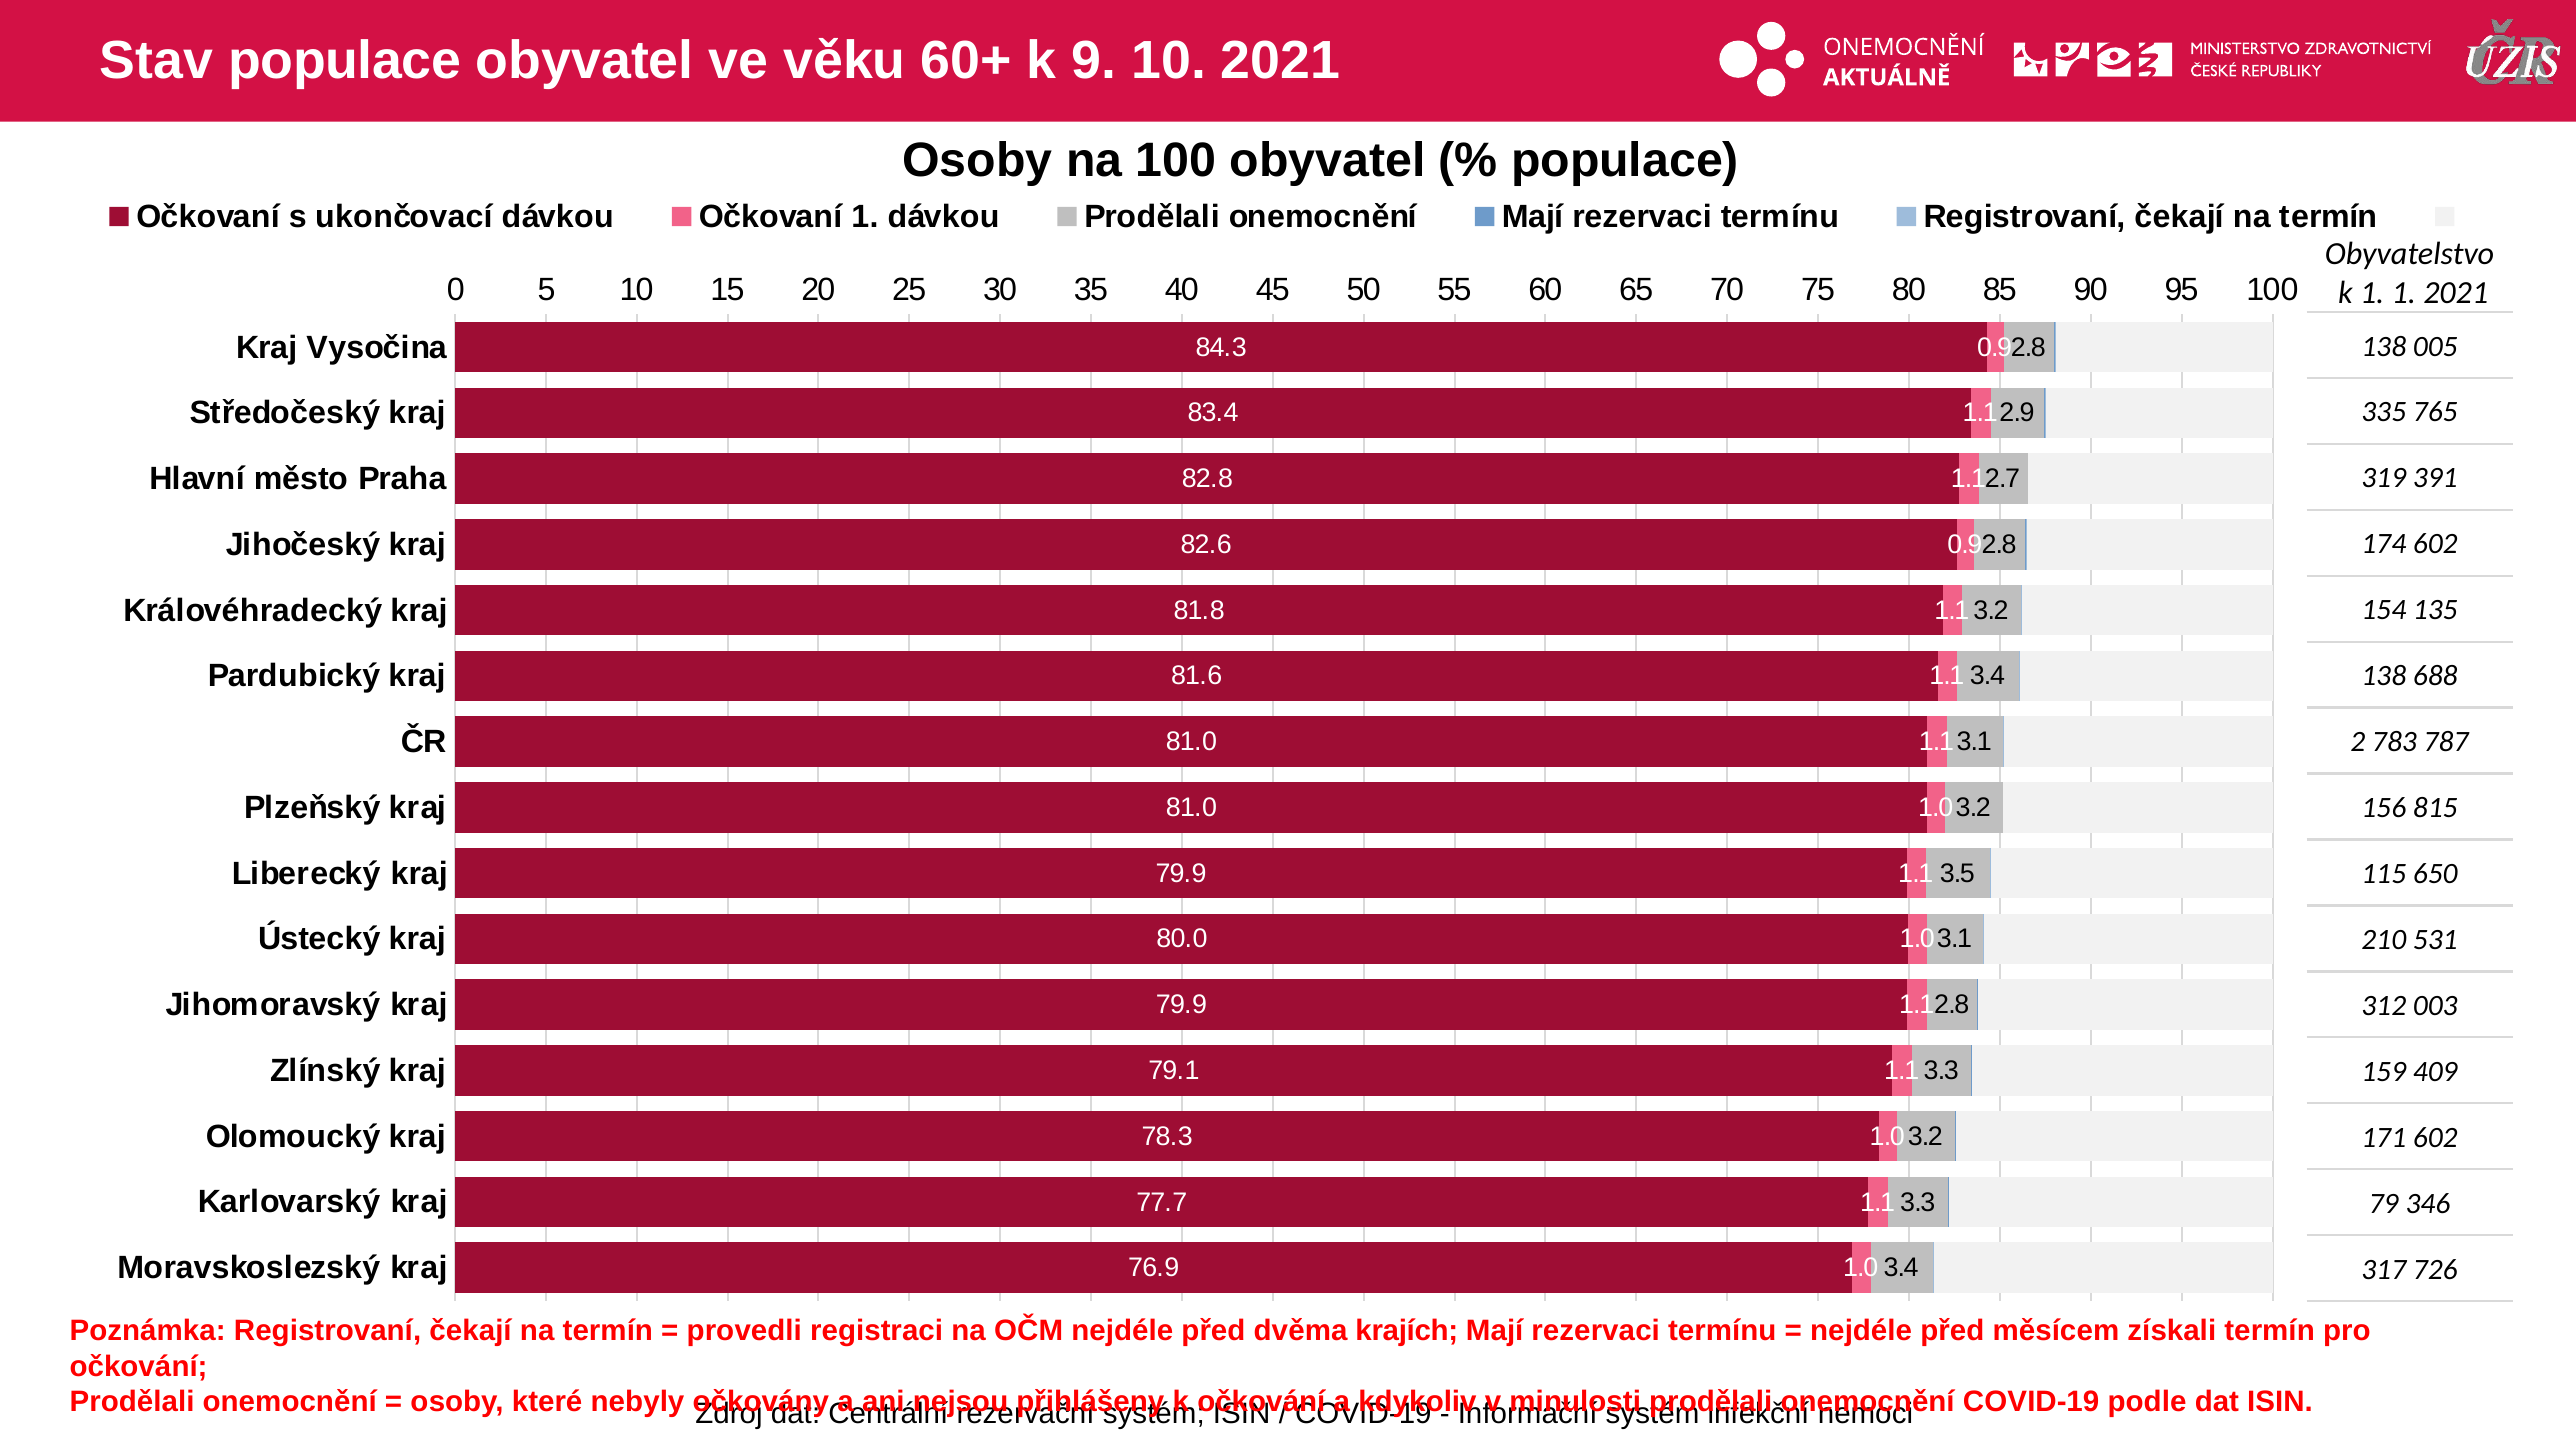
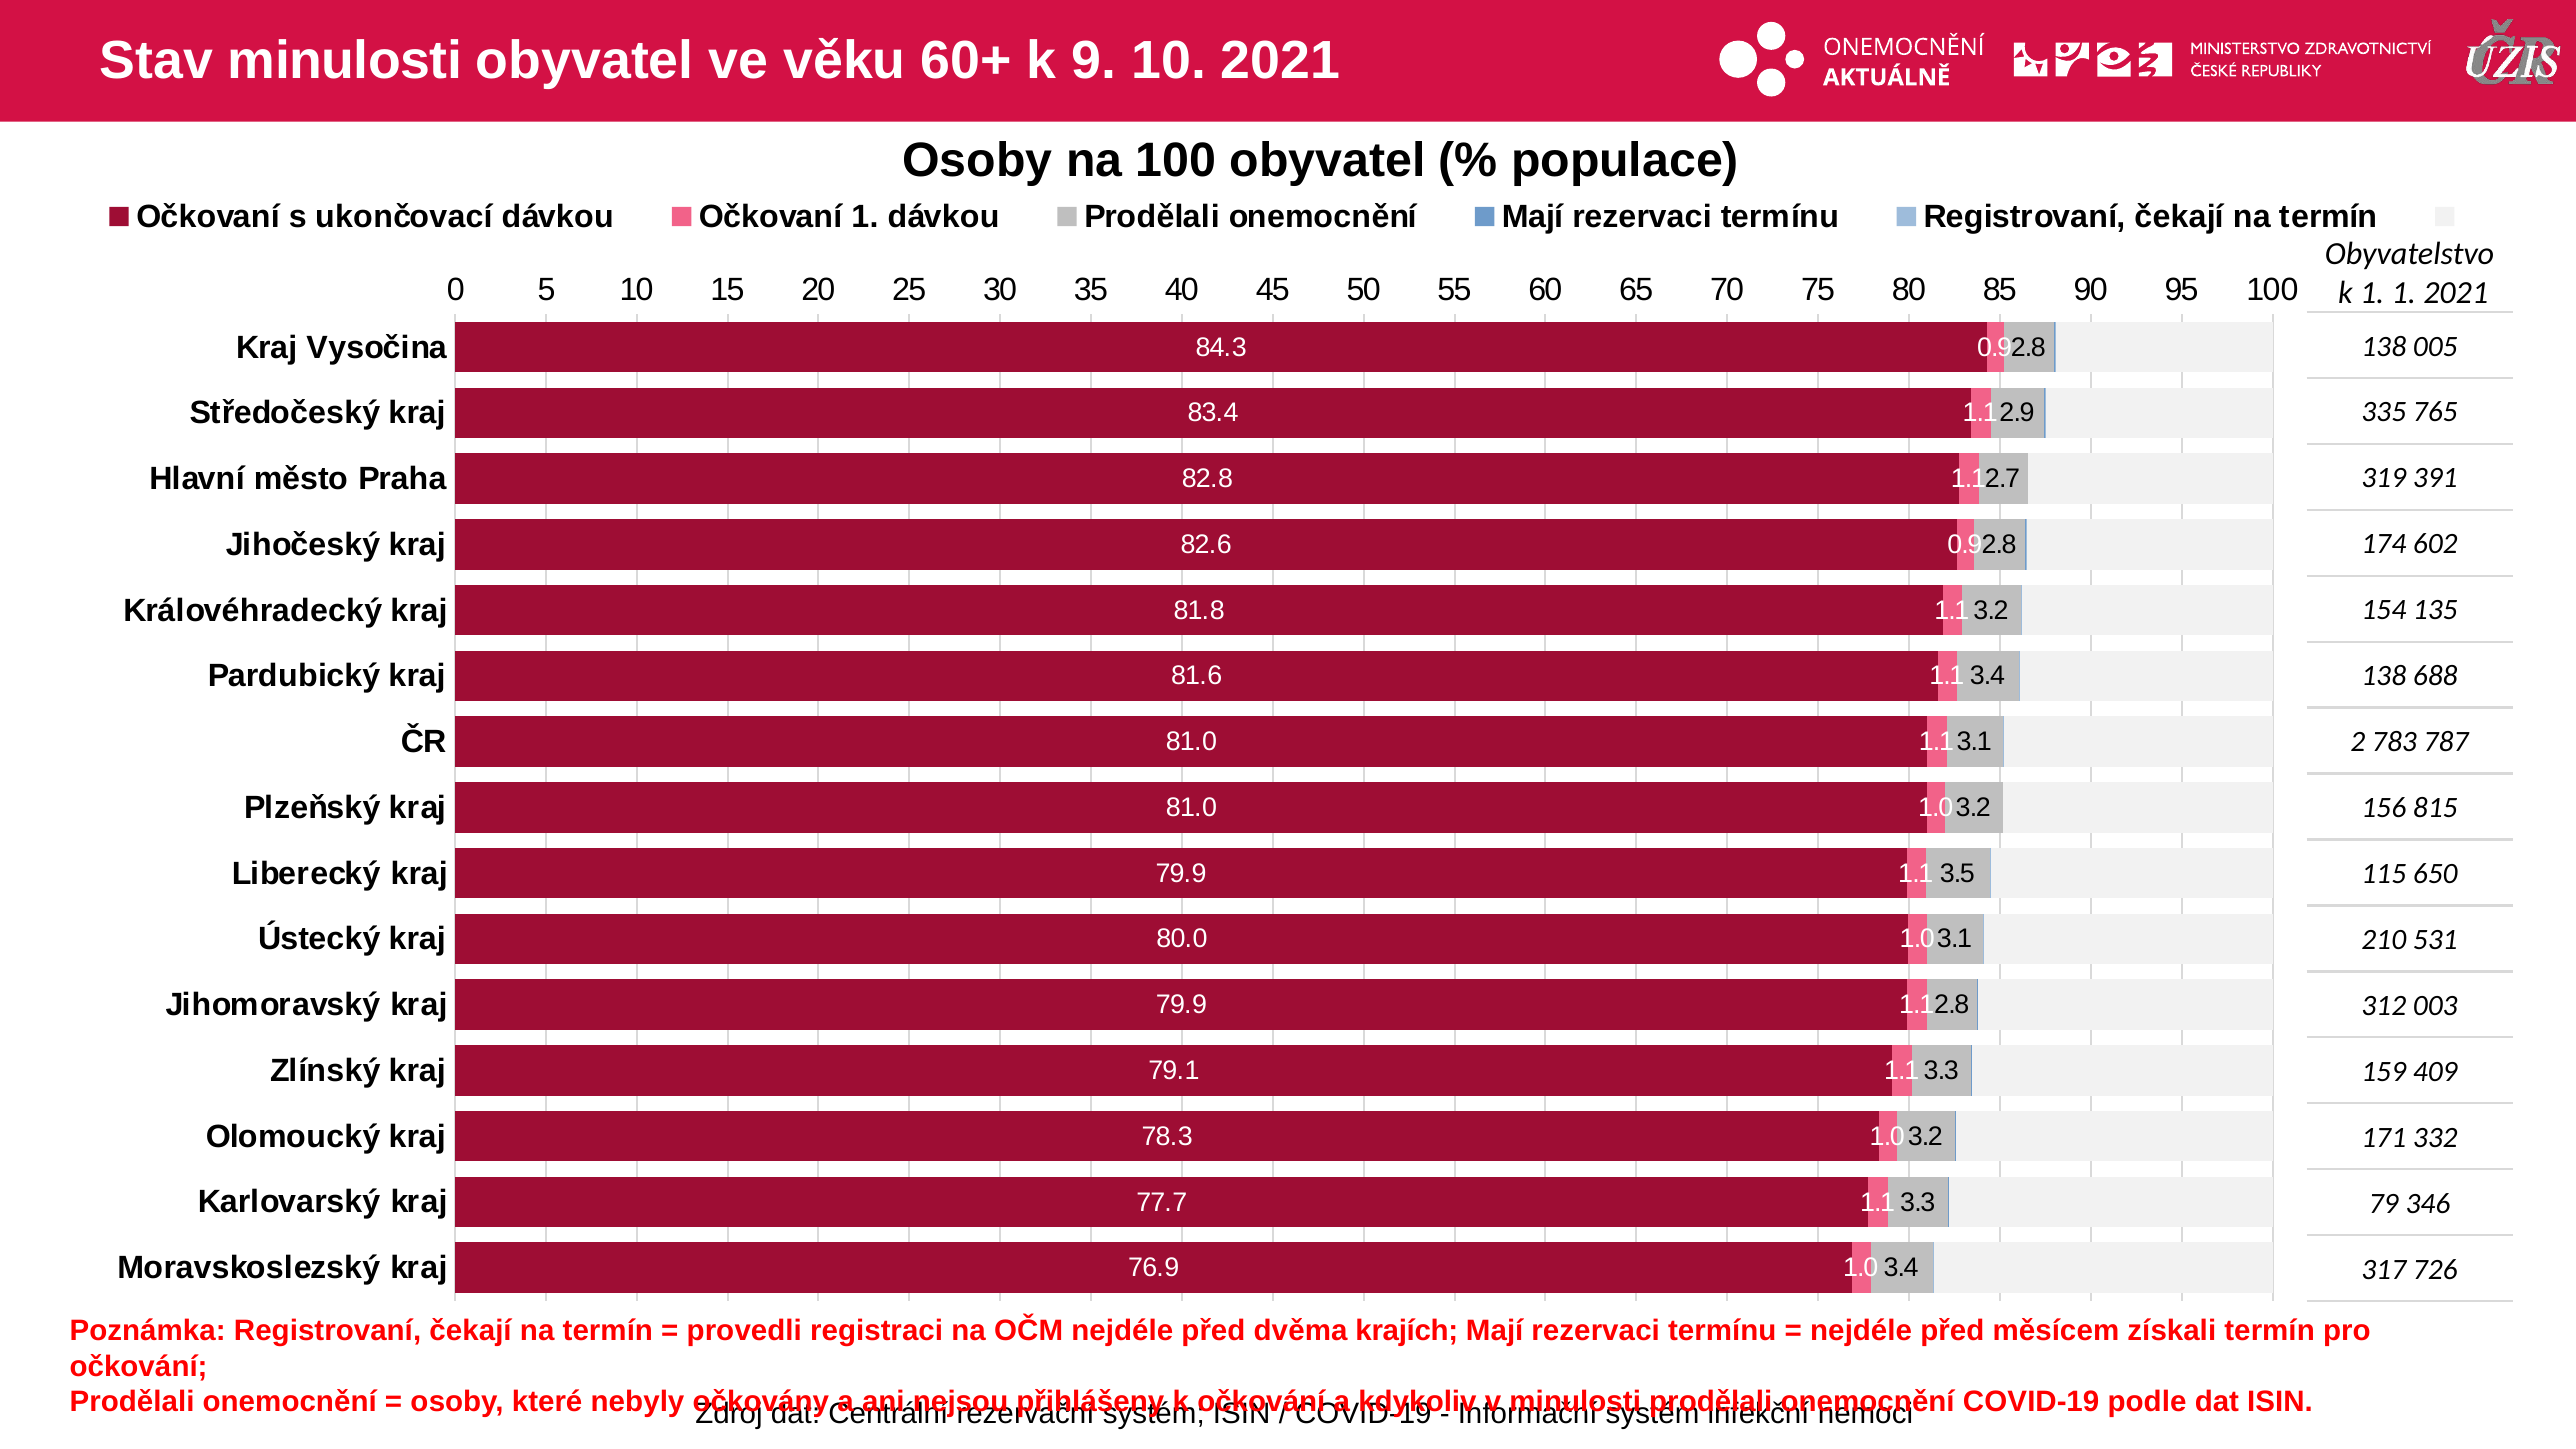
Stav populace: populace -> minulosti
171 602: 602 -> 332
